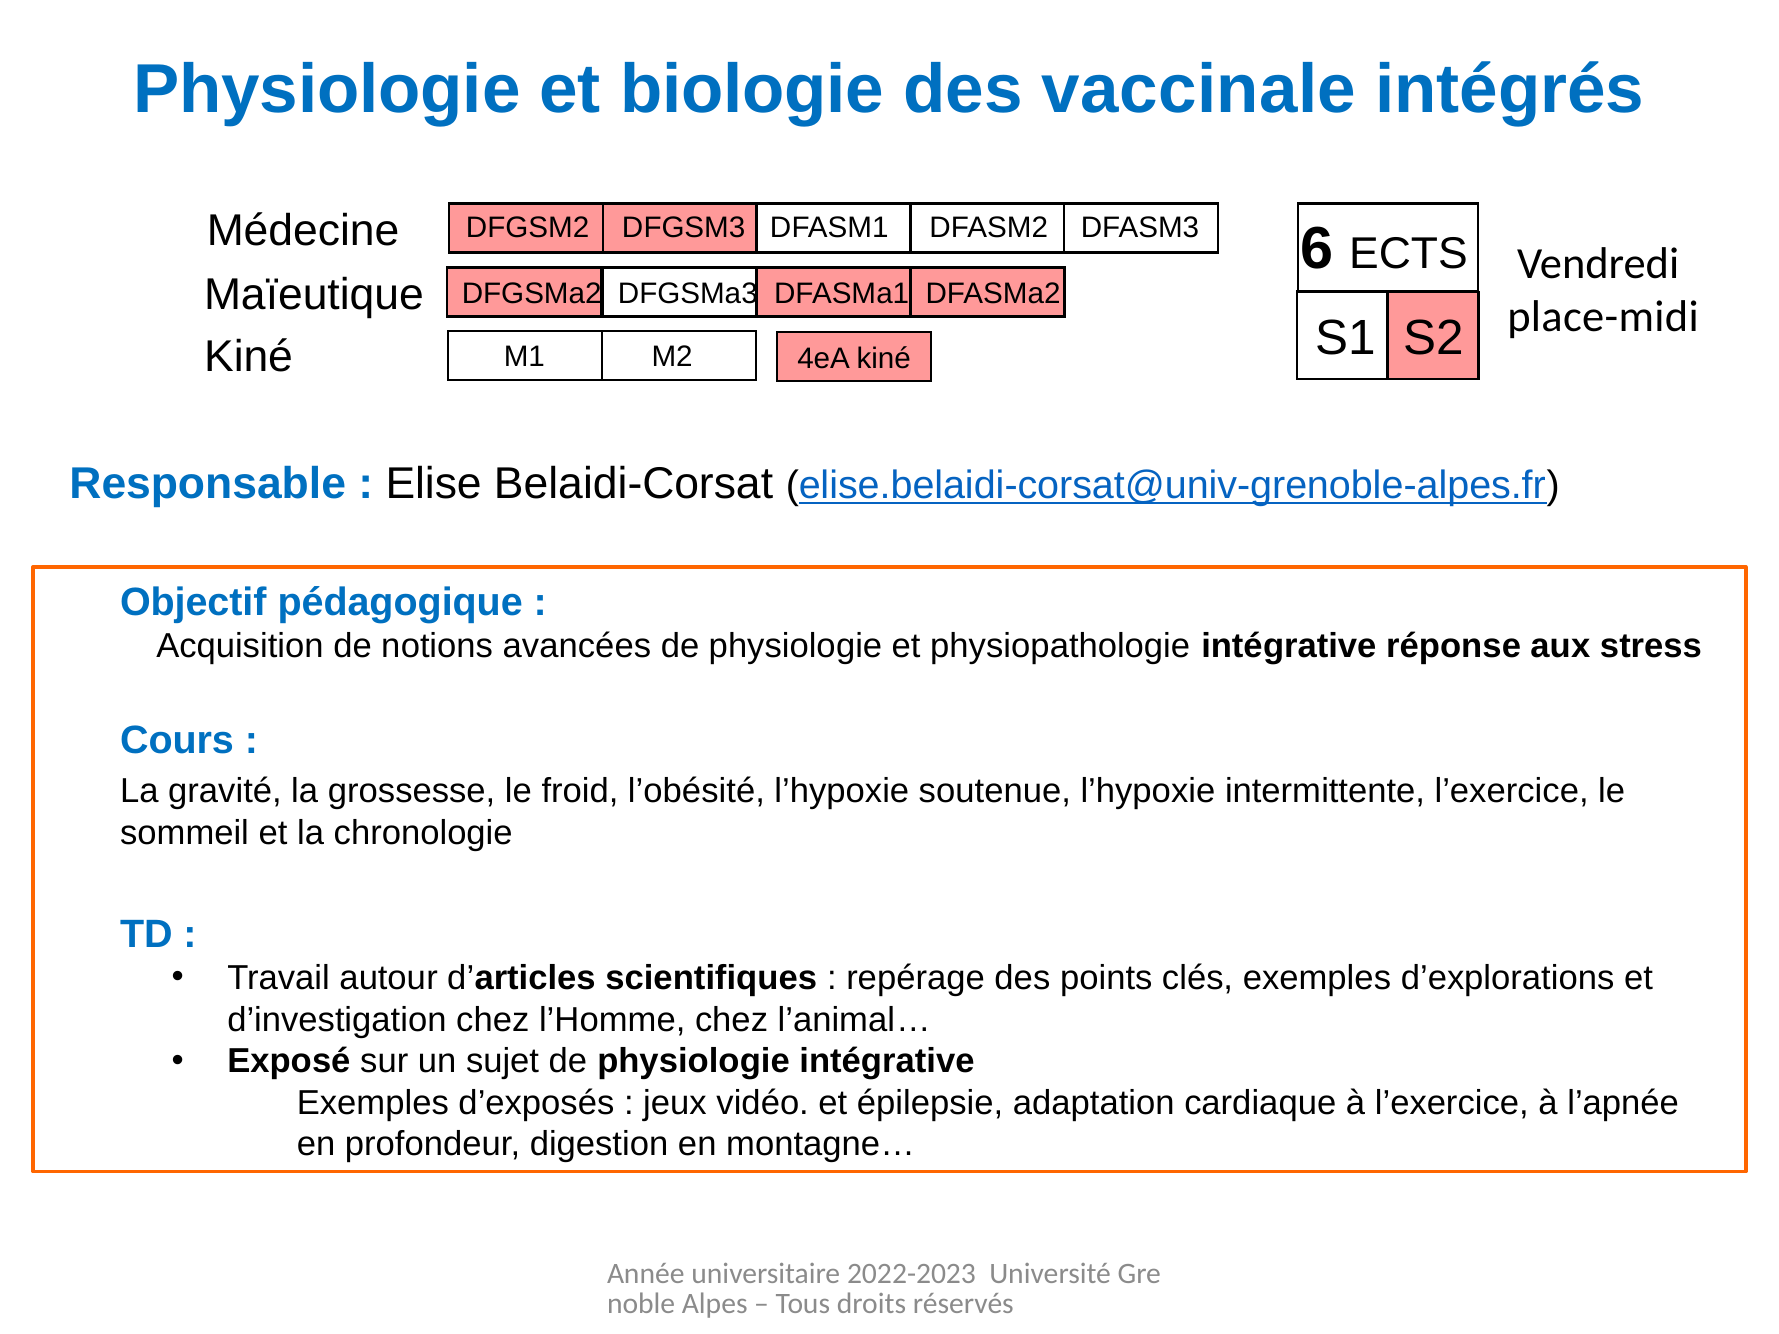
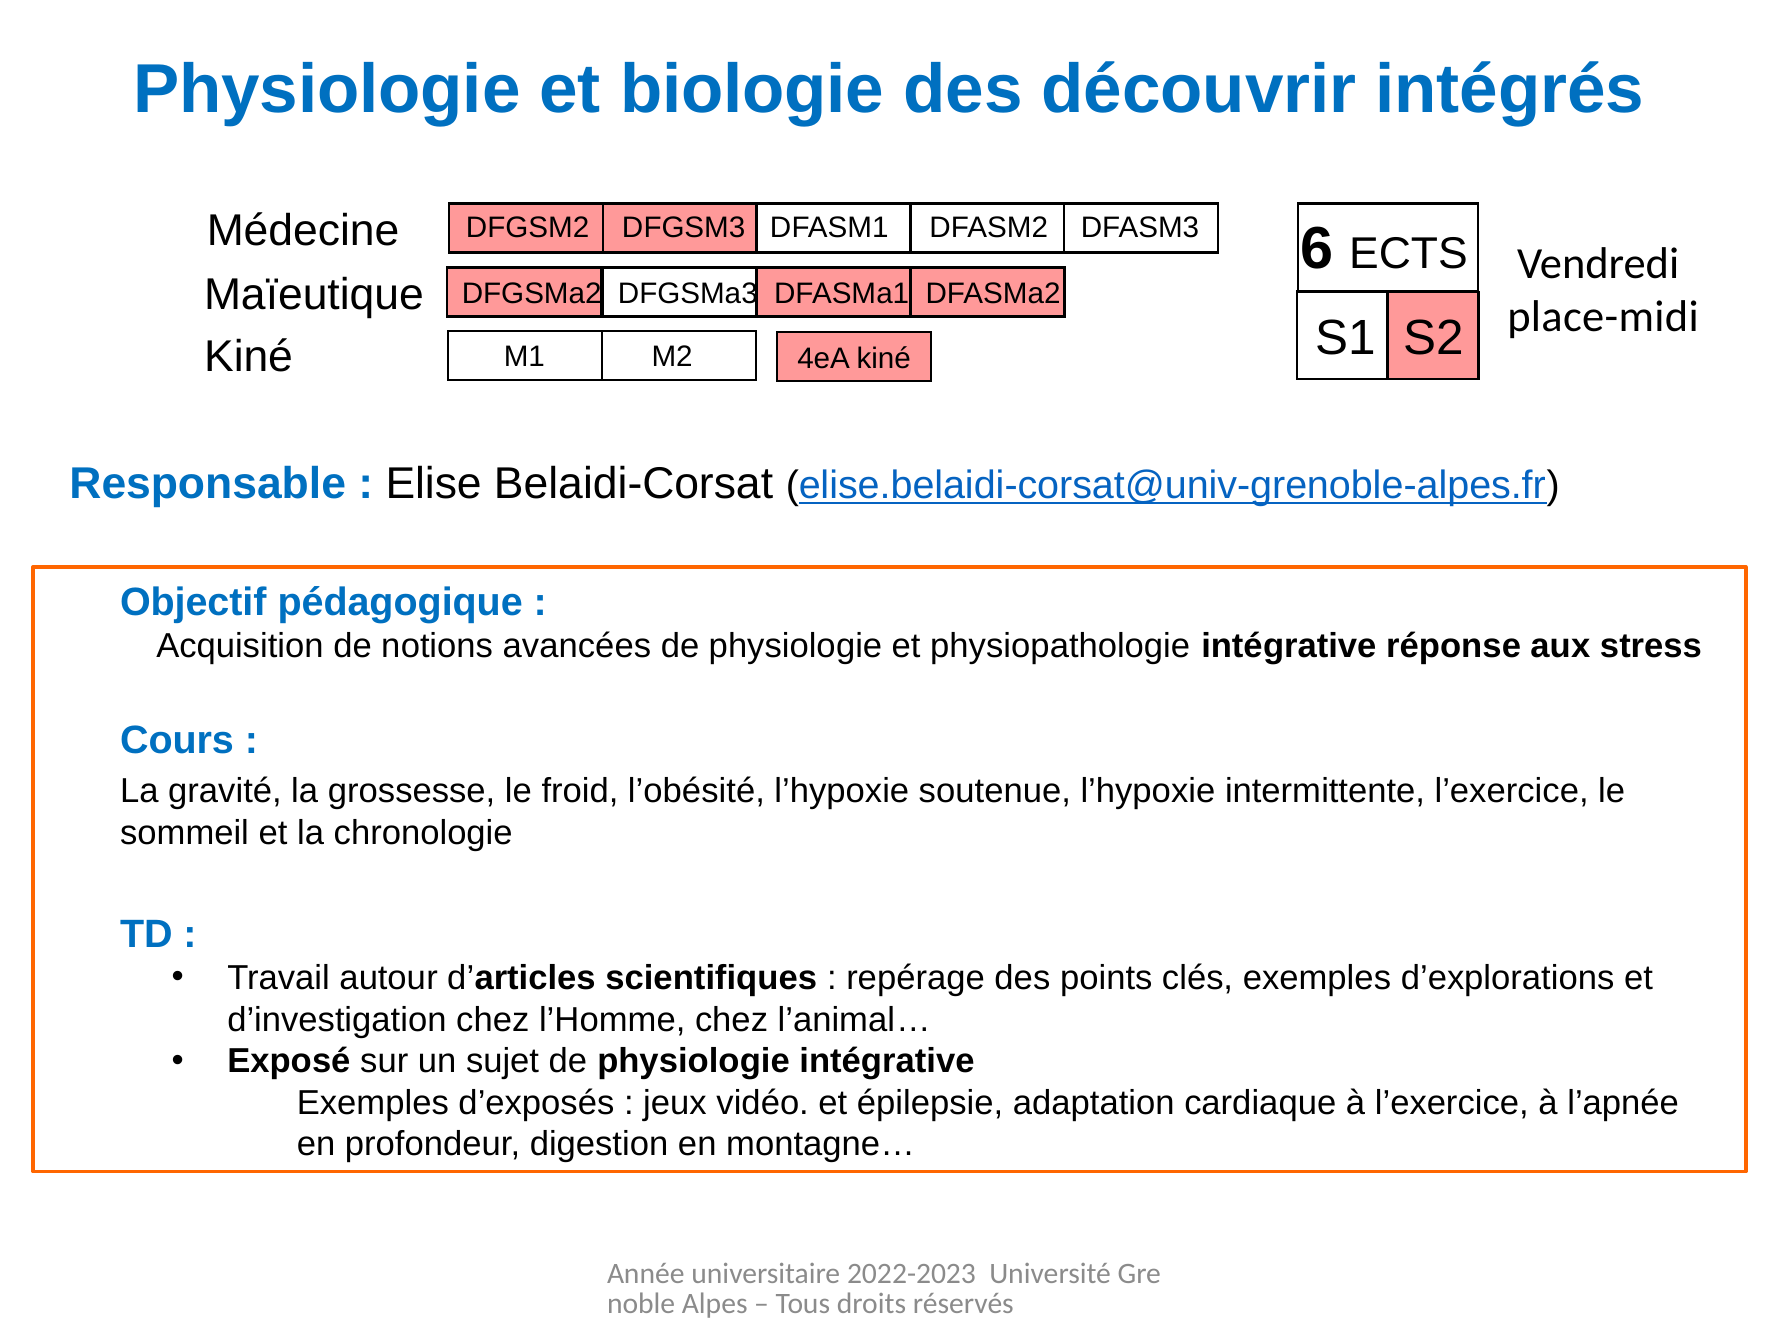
vaccinale: vaccinale -> découvrir
